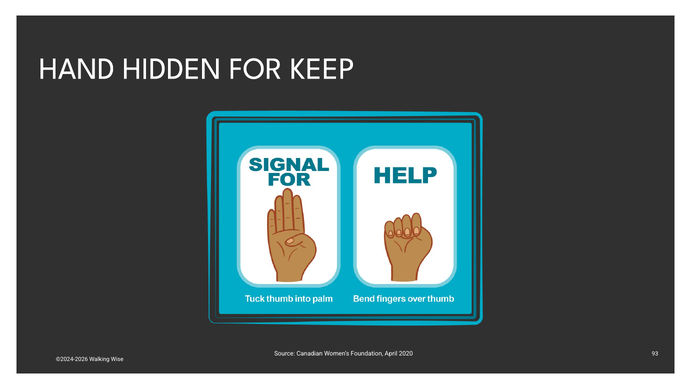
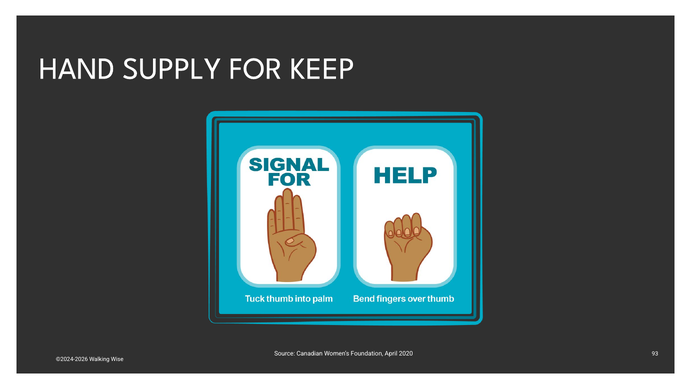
HIDDEN: HIDDEN -> SUPPLY
